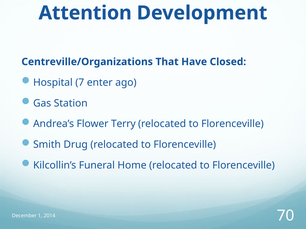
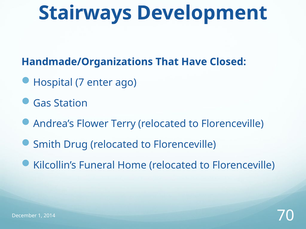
Attention: Attention -> Stairways
Centreville/Organizations: Centreville/Organizations -> Handmade/Organizations
